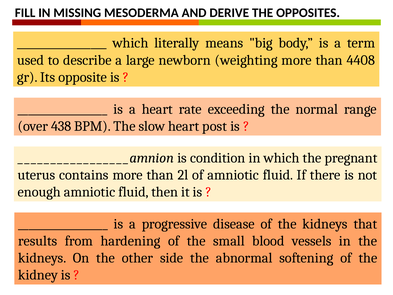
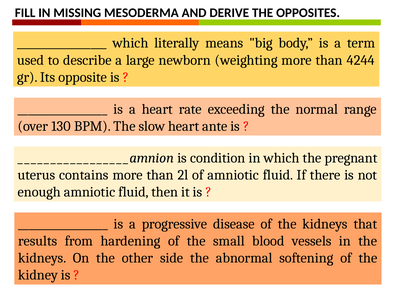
4408: 4408 -> 4244
438: 438 -> 130
post: post -> ante
